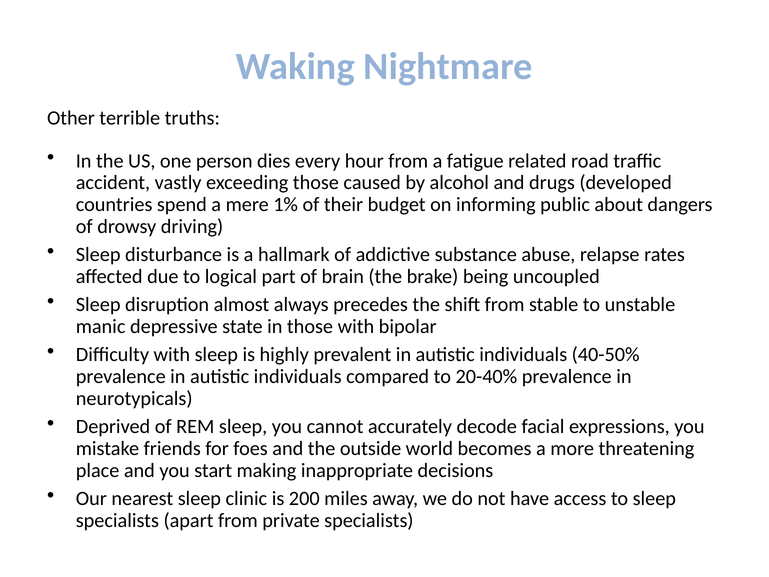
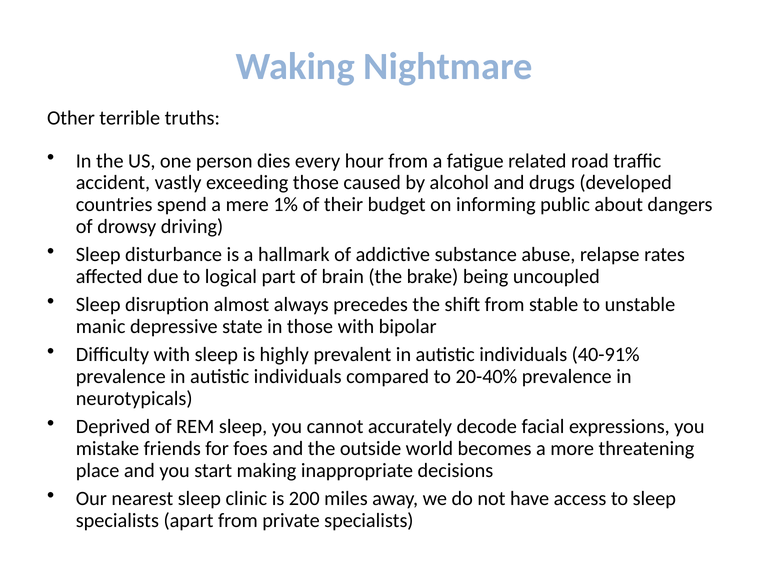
40-50%: 40-50% -> 40-91%
